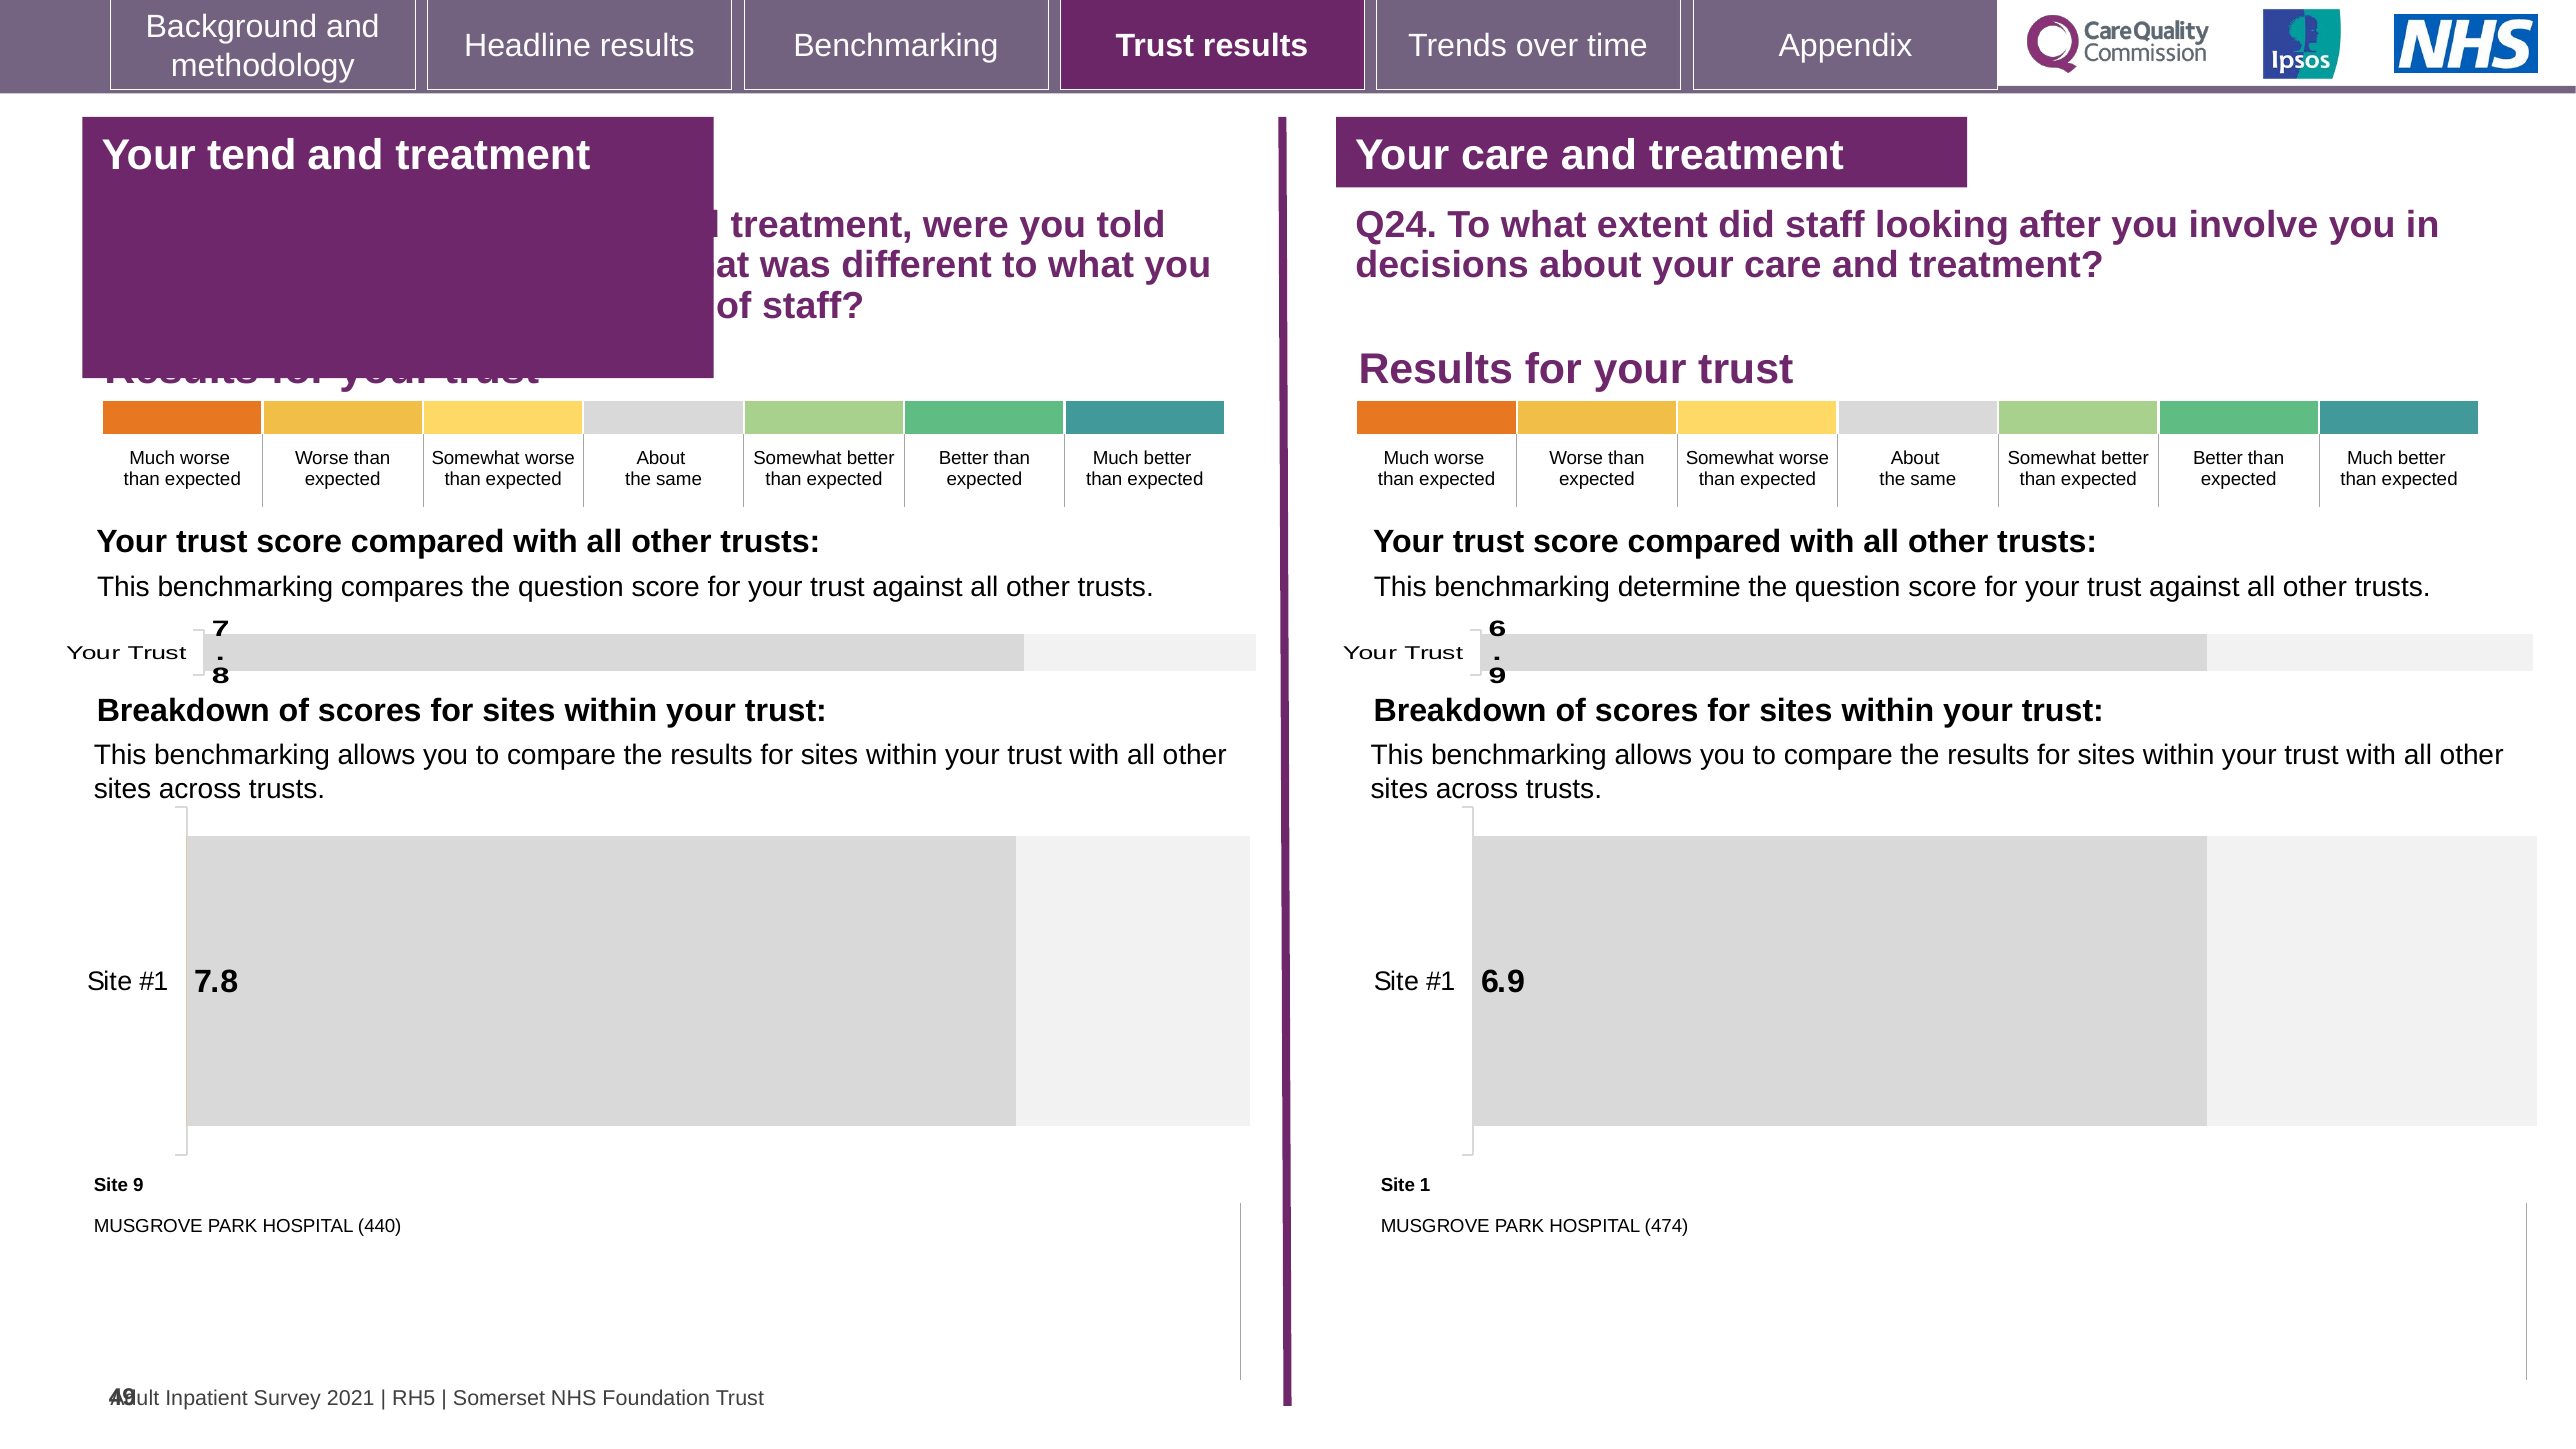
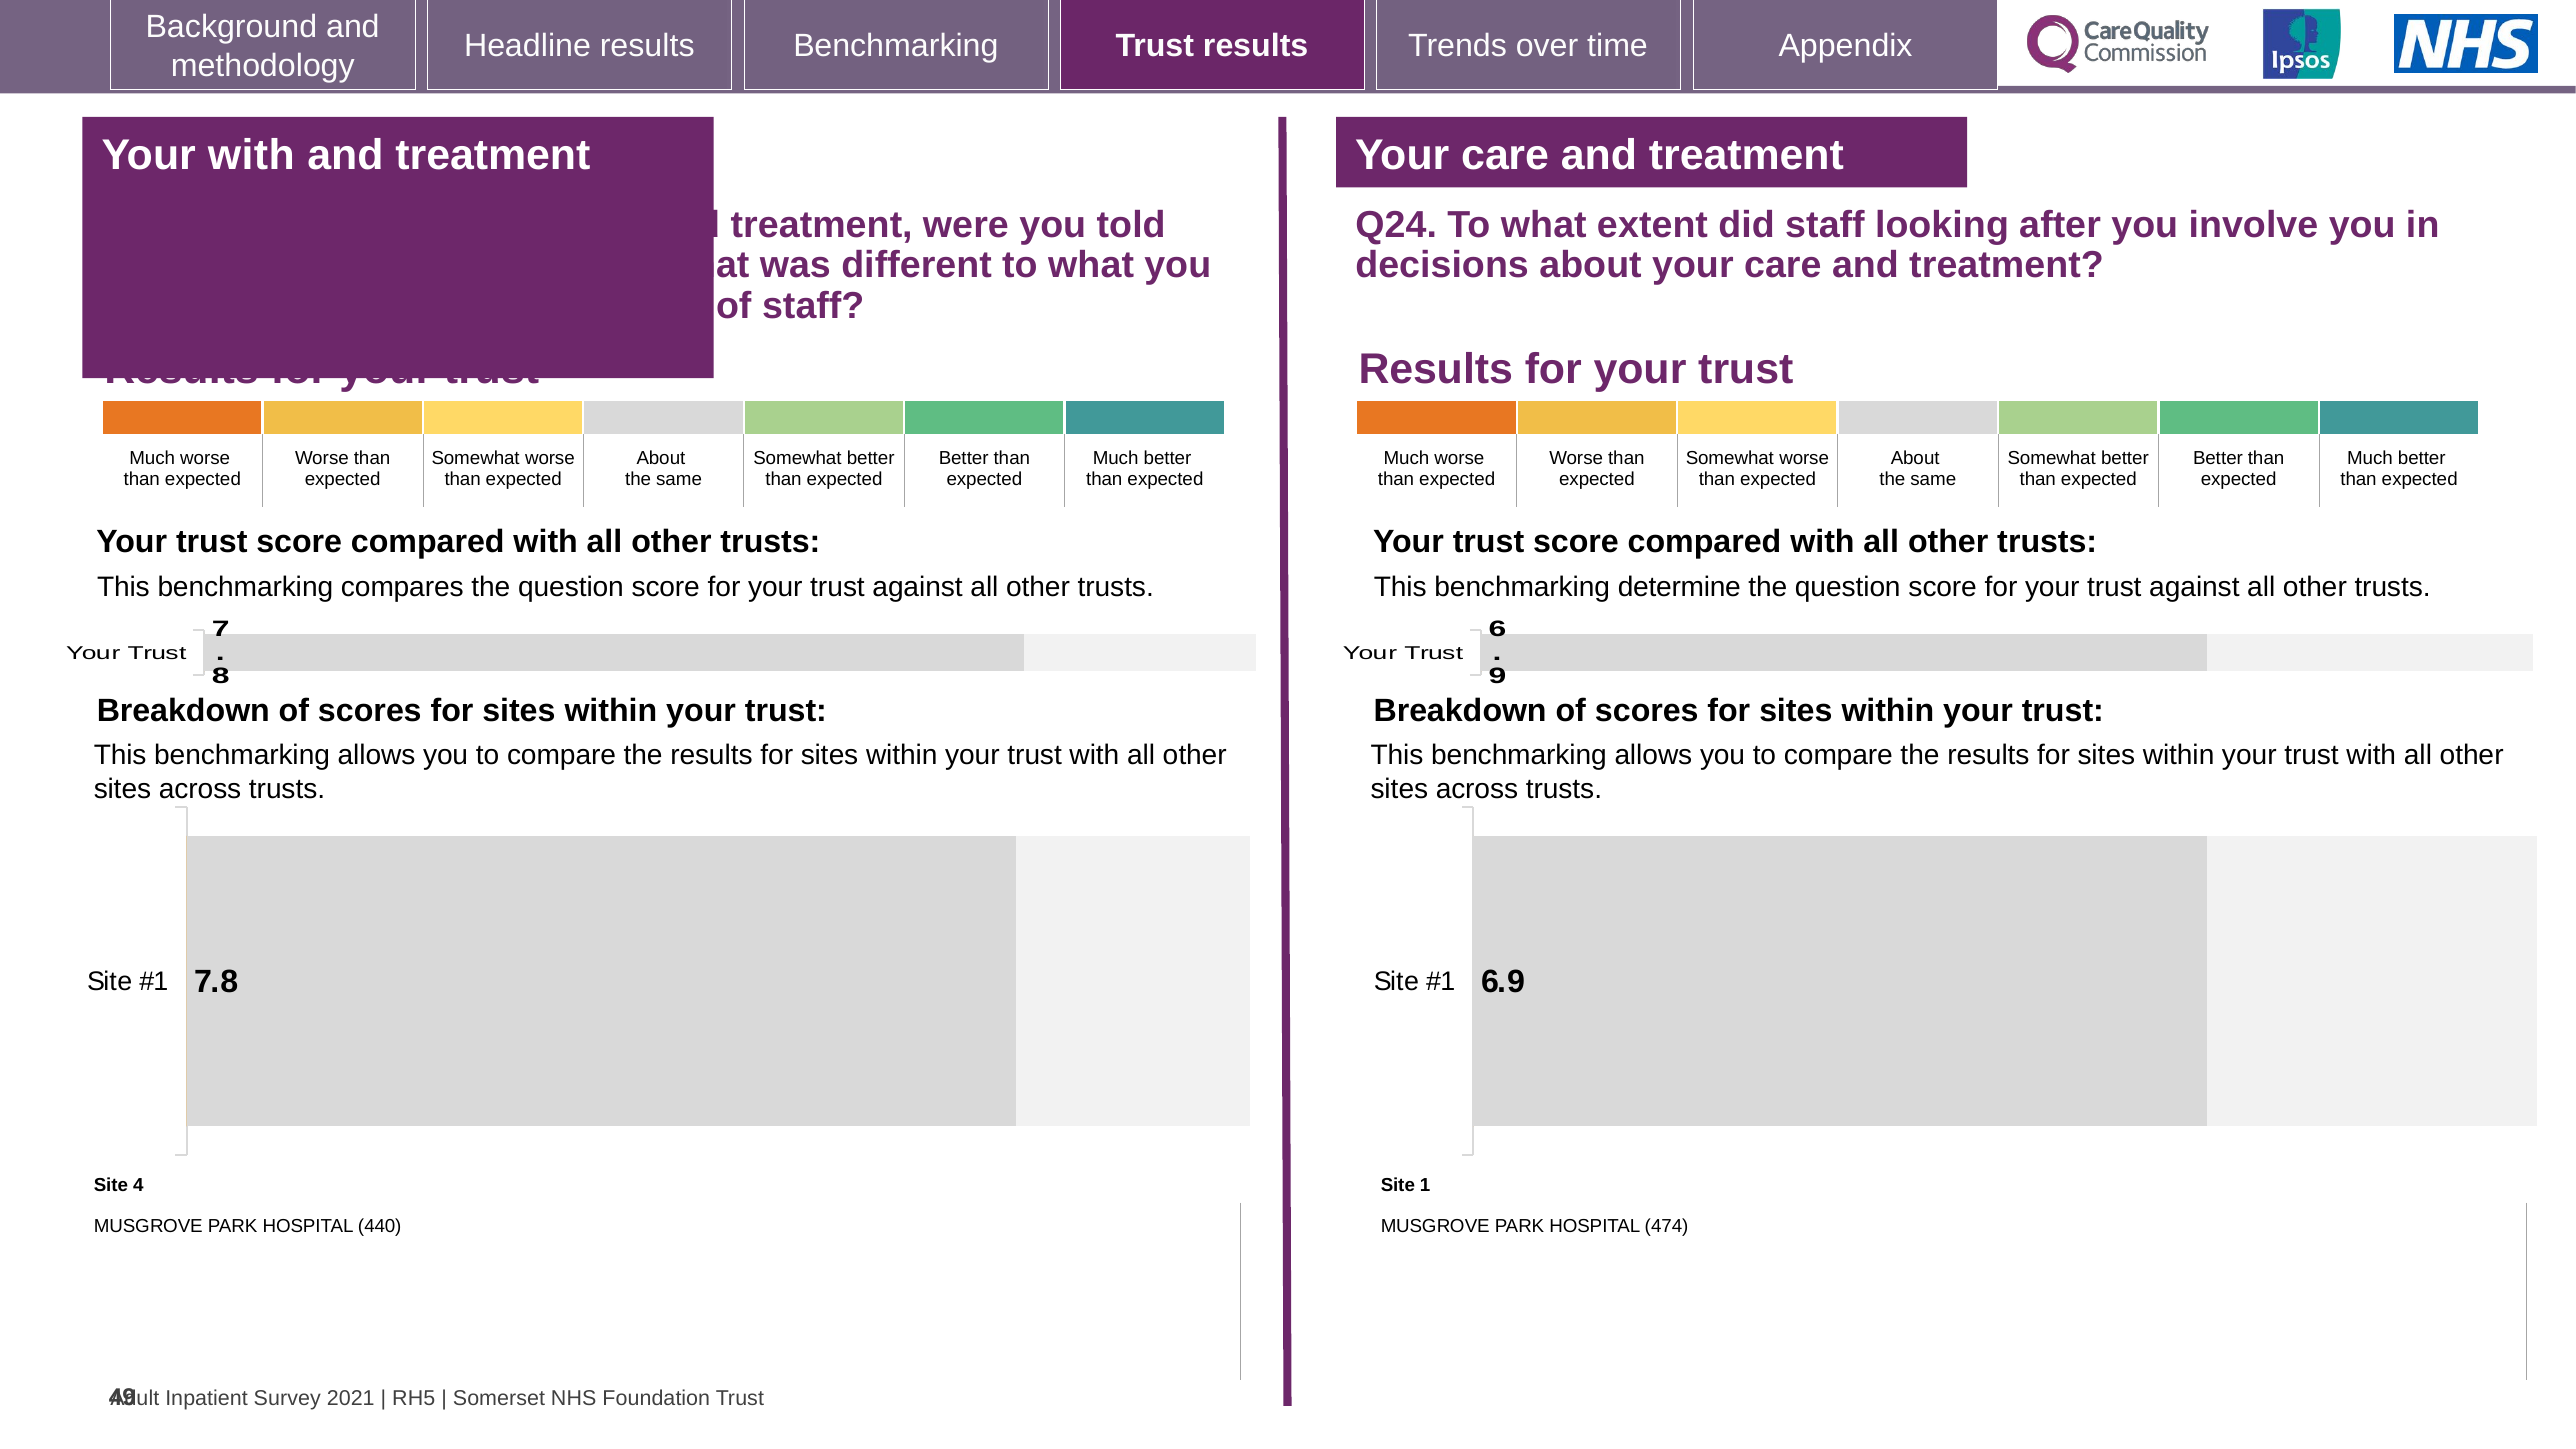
Your tend: tend -> with
Site 9: 9 -> 4
